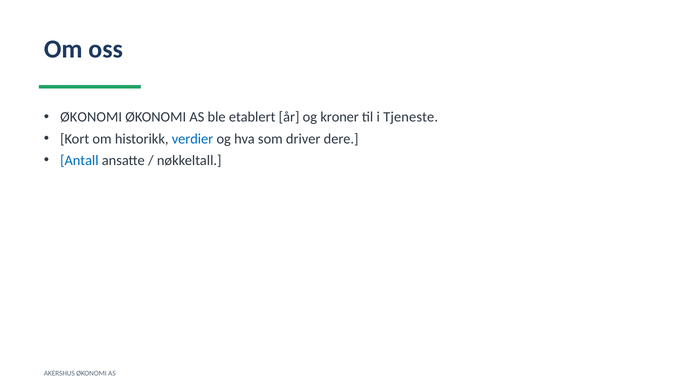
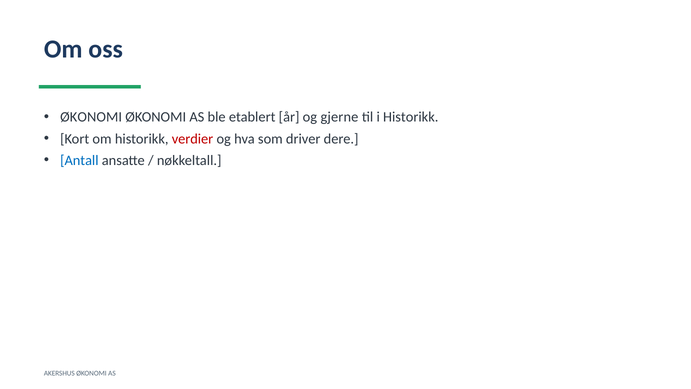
kroner: kroner -> gjerne
i Tjeneste: Tjeneste -> Historikk
verdier colour: blue -> red
